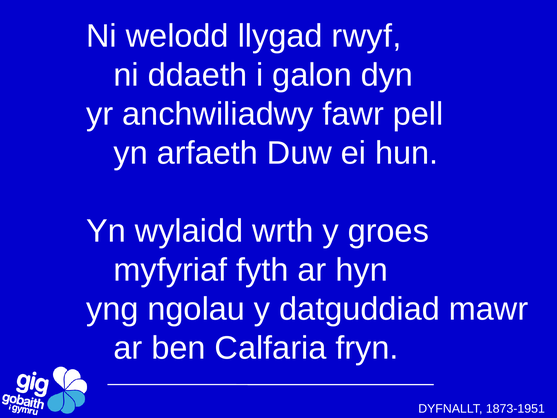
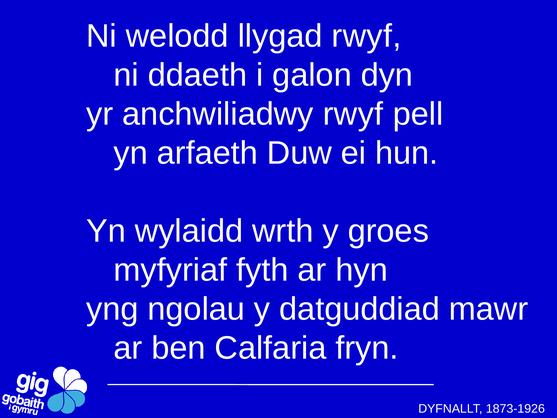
anchwiliadwy fawr: fawr -> rwyf
1873-1951: 1873-1951 -> 1873-1926
